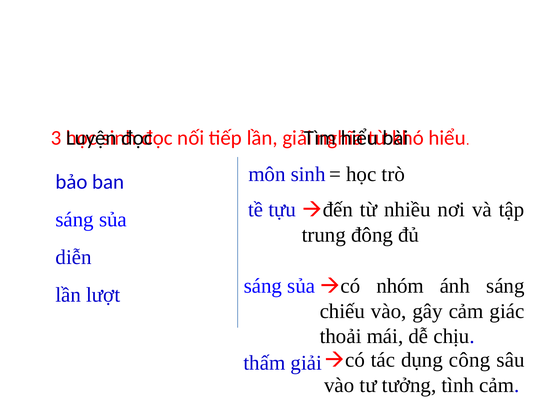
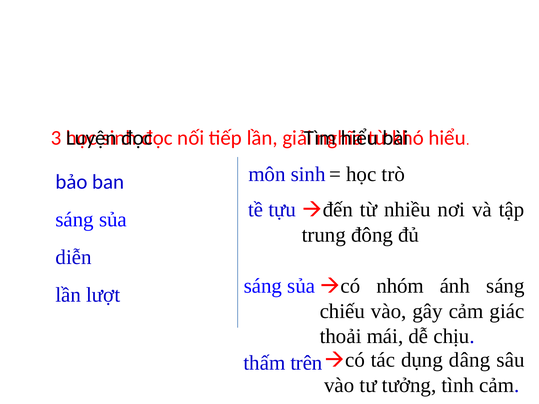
công: công -> dâng
thấm giải: giải -> trên
